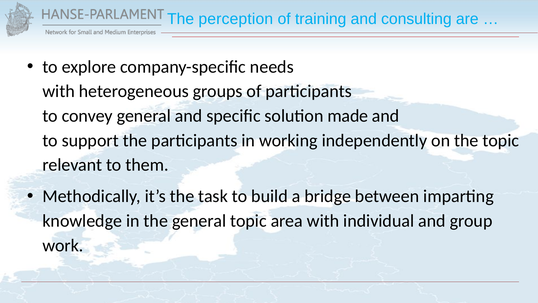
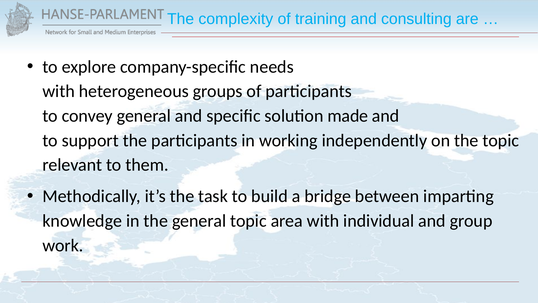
perception: perception -> complexity
